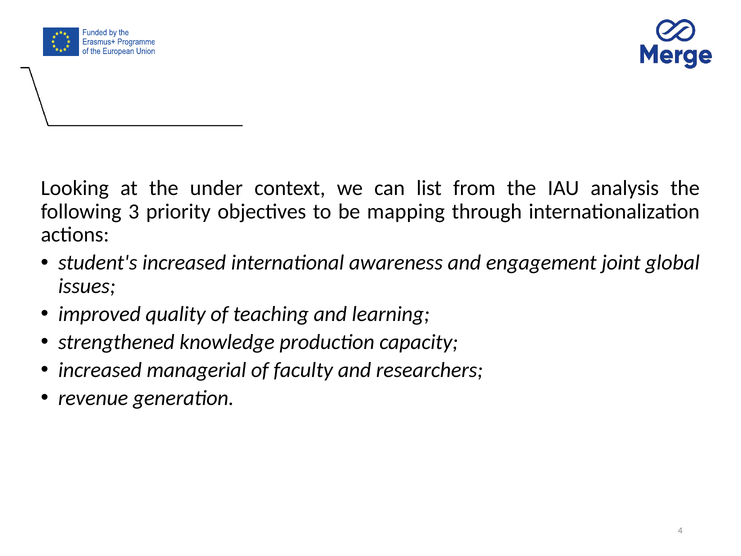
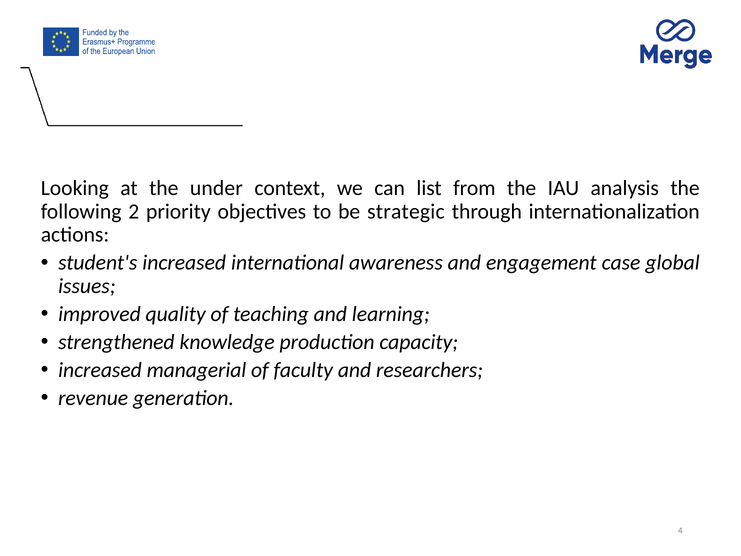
3: 3 -> 2
mapping: mapping -> strategic
joint: joint -> case
